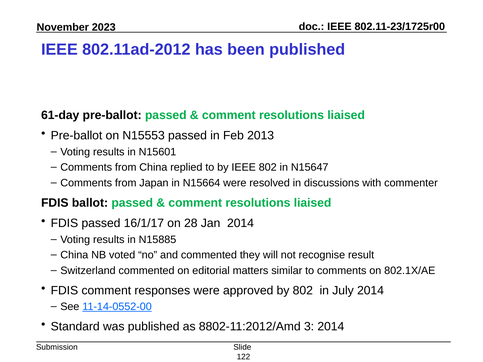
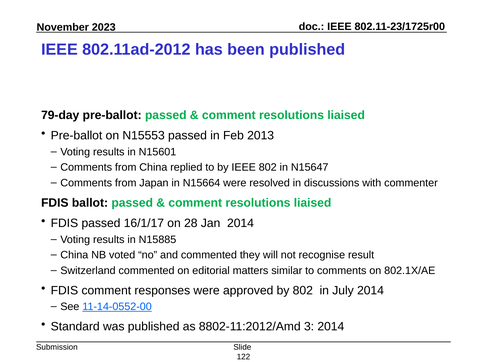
61-day: 61-day -> 79-day
